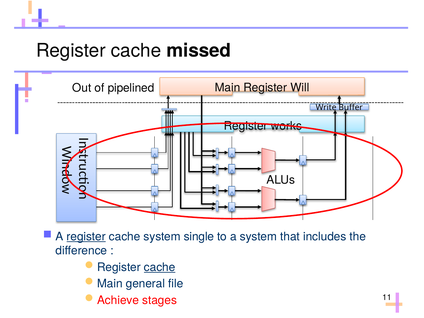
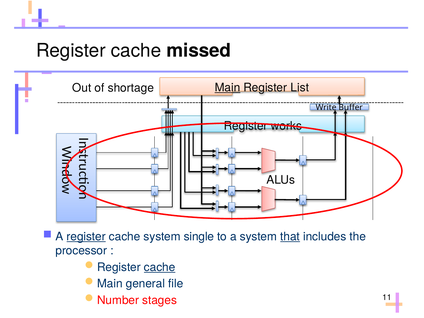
Main at (227, 88) underline: none -> present
Will: Will -> List
pipelined: pipelined -> shortage
that underline: none -> present
difference: difference -> processor
Achieve: Achieve -> Number
